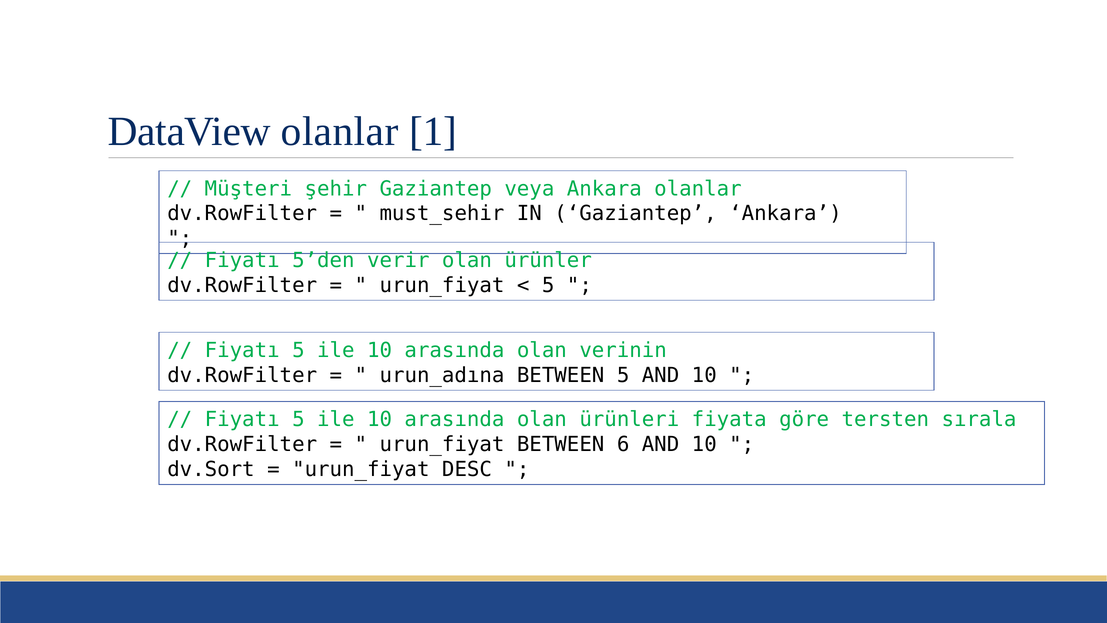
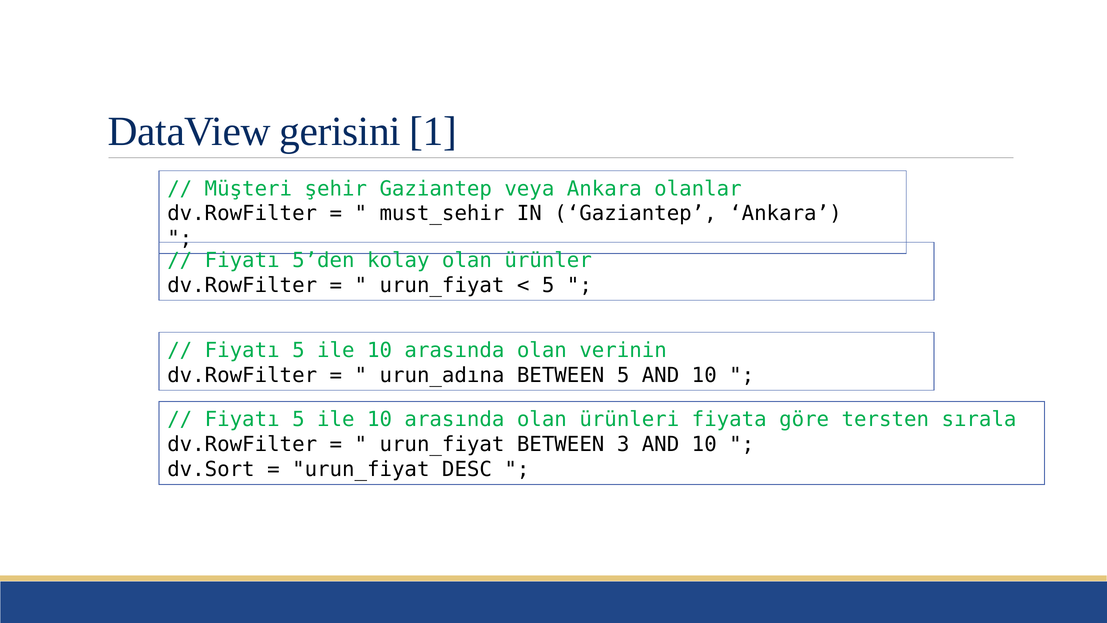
DataView olanlar: olanlar -> gerisini
verir: verir -> kolay
6: 6 -> 3
